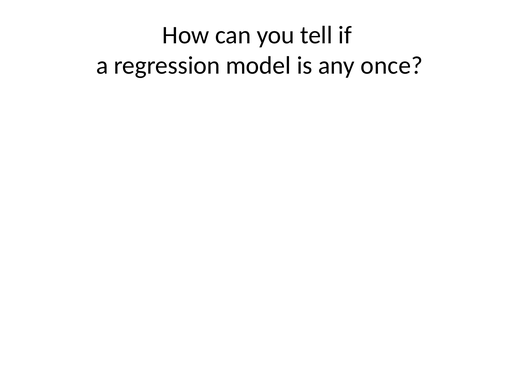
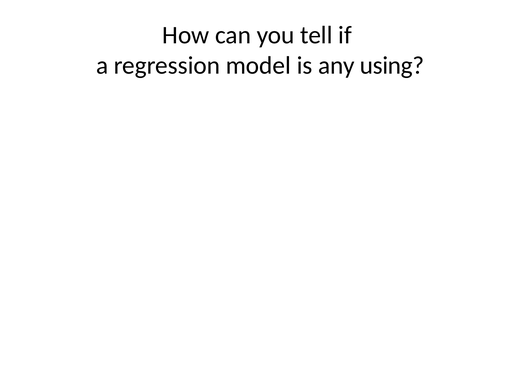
once: once -> using
